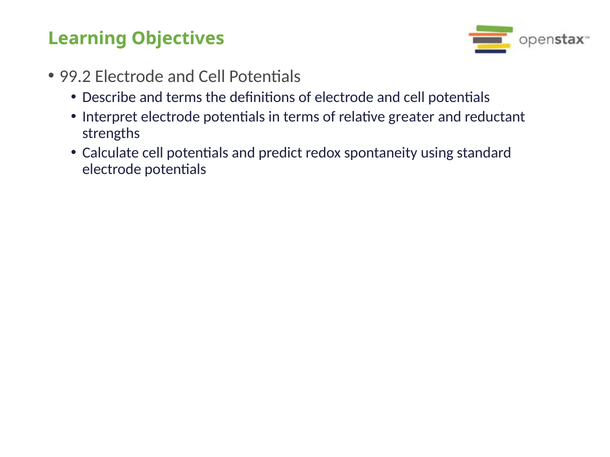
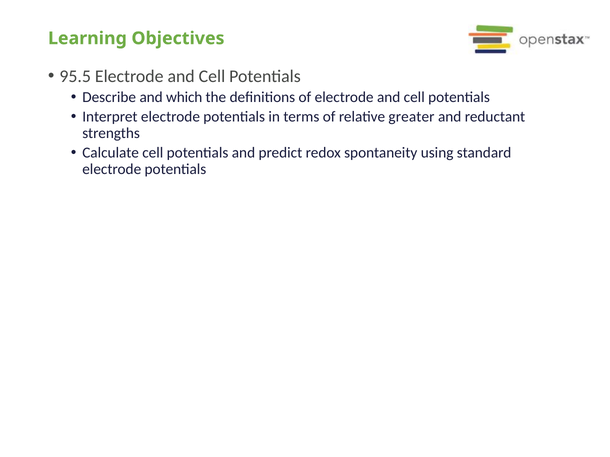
99.2: 99.2 -> 95.5
and terms: terms -> which
